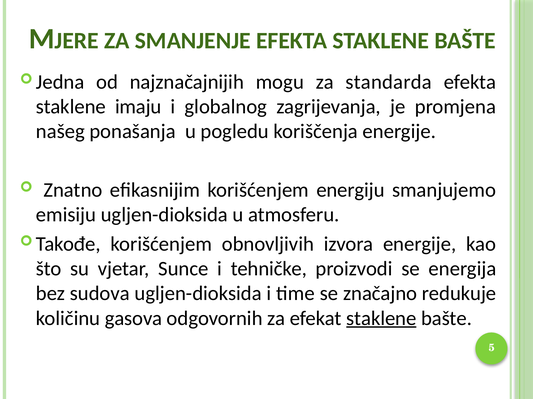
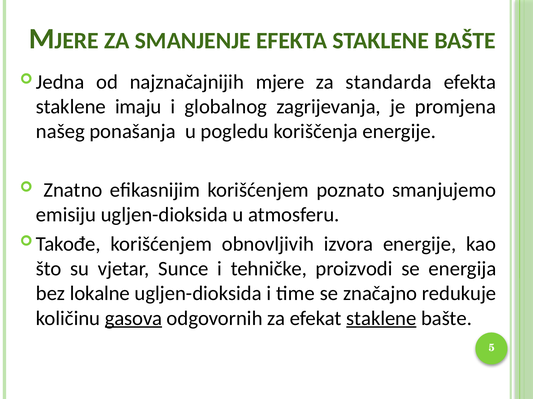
mogu: mogu -> mjere
energiju: energiju -> poznato
sudova: sudova -> lokalne
gasova underline: none -> present
